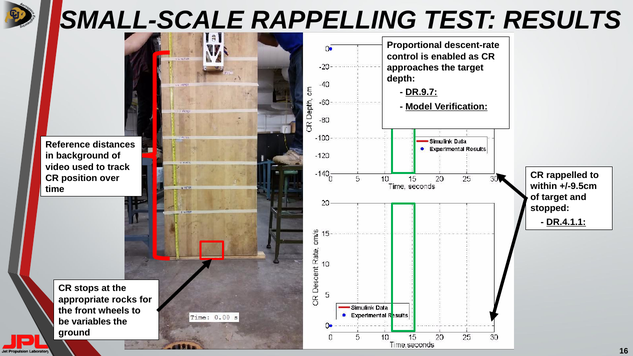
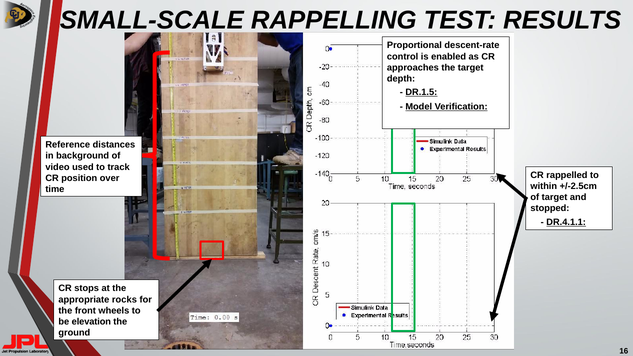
DR.9.7: DR.9.7 -> DR.1.5
+/-9.5cm: +/-9.5cm -> +/-2.5cm
variables: variables -> elevation
